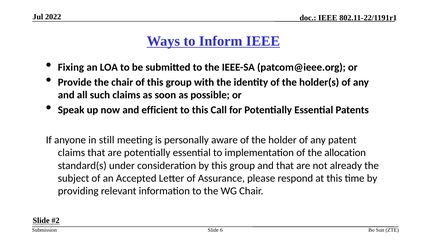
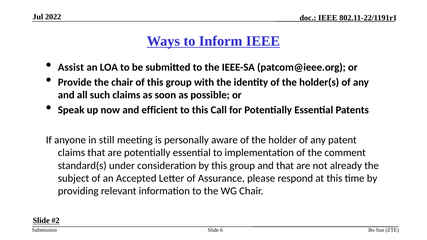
Fixing: Fixing -> Assist
allocation: allocation -> comment
